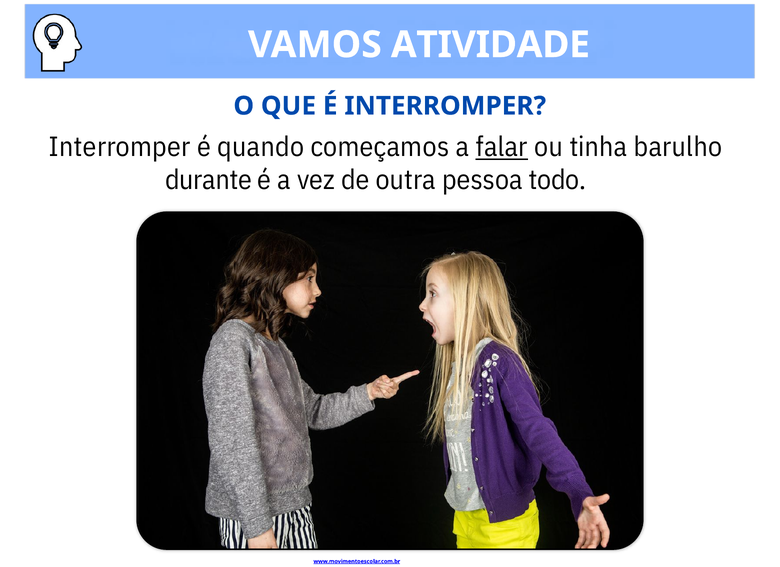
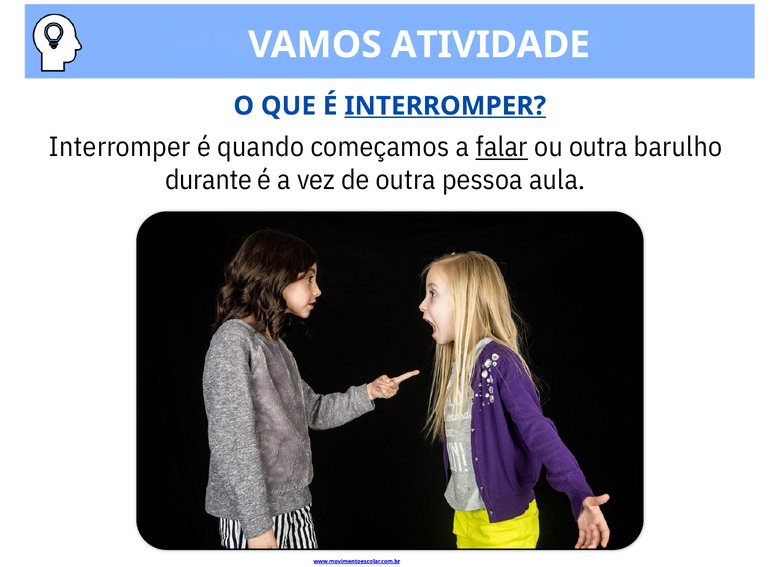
INTERROMPER at (445, 106) underline: none -> present
ou tinha: tinha -> outra
todo: todo -> aula
